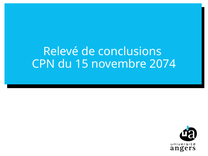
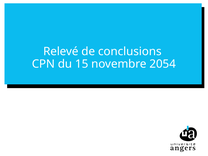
2074: 2074 -> 2054
